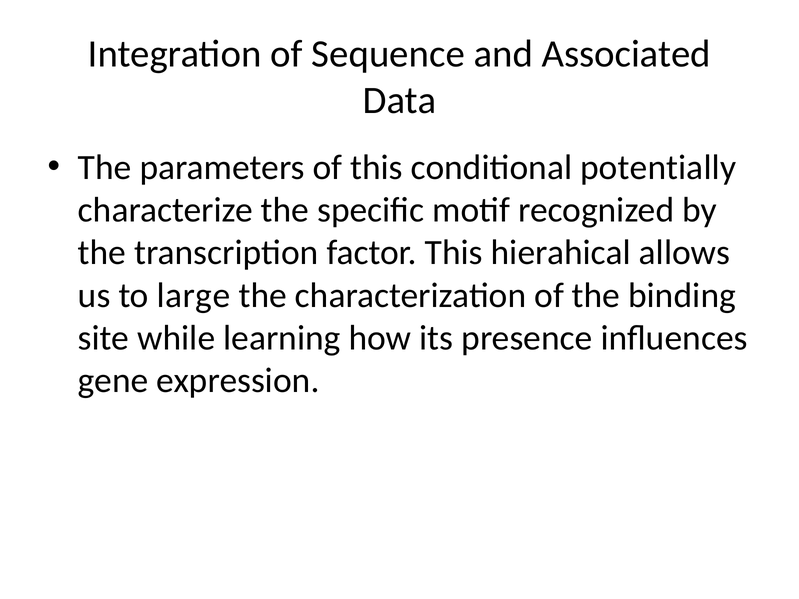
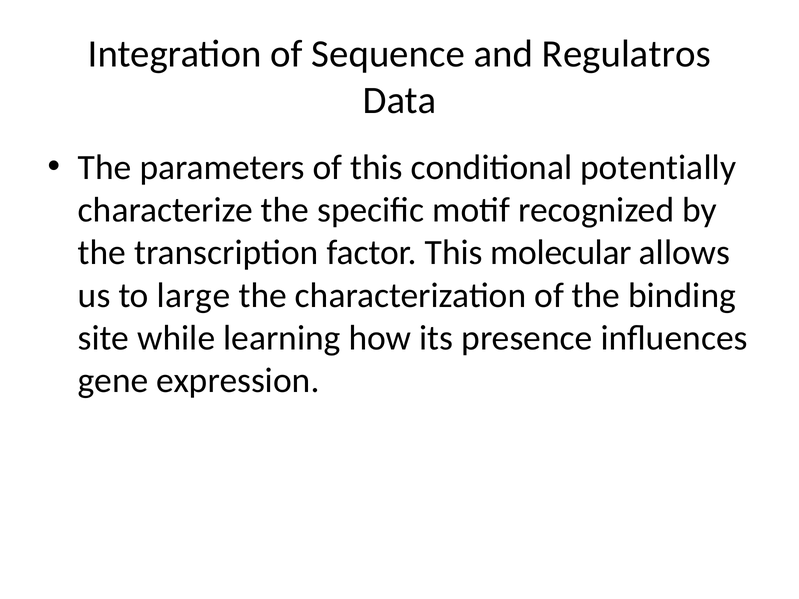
Associated: Associated -> Regulatros
hierahical: hierahical -> molecular
